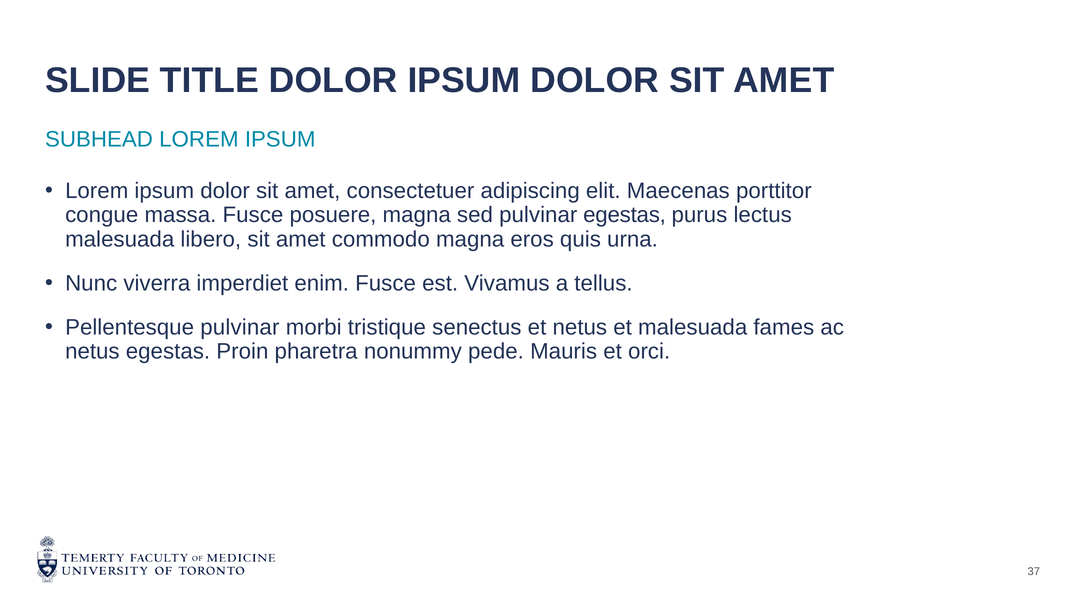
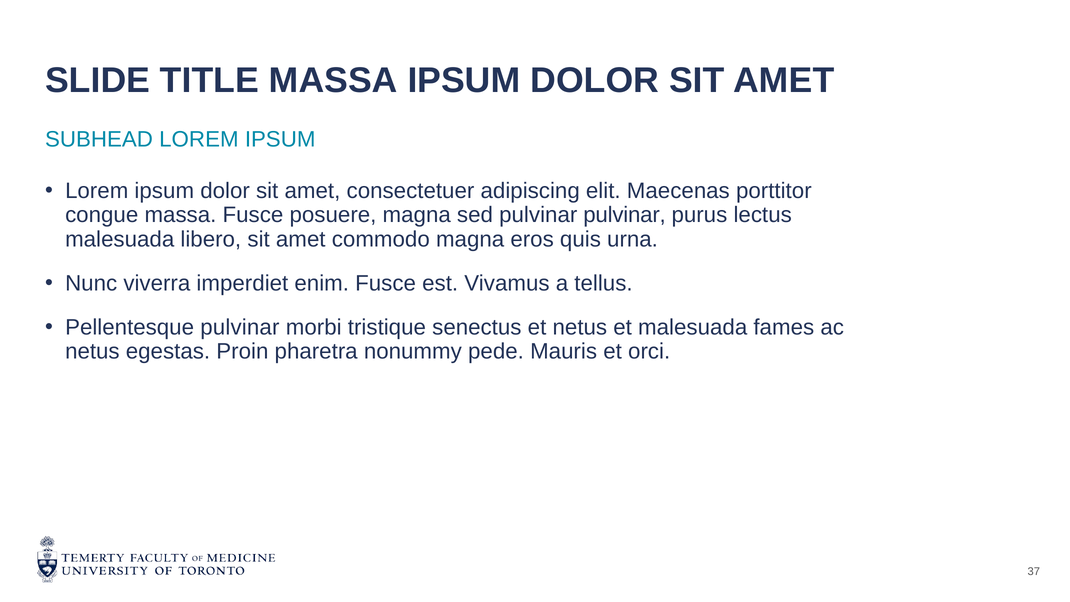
TITLE DOLOR: DOLOR -> MASSA
pulvinar egestas: egestas -> pulvinar
